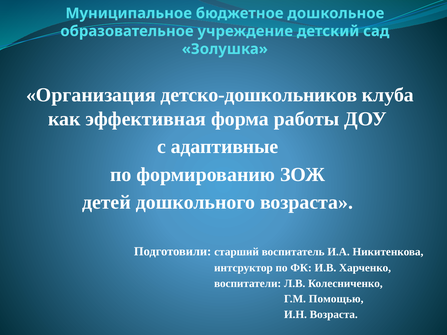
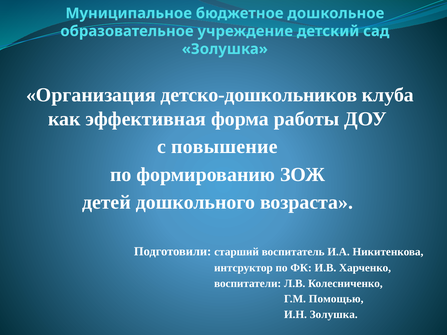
адаптивные: адаптивные -> повышение
И.Н Возраста: Возраста -> Золушка
